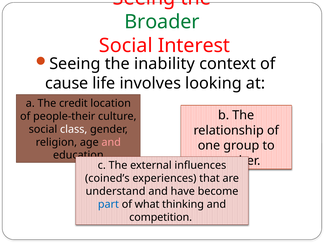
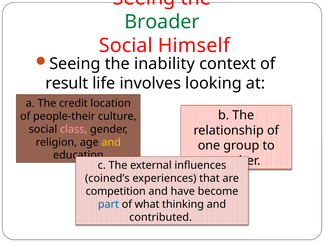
Interest: Interest -> Himself
cause: cause -> result
class colour: white -> pink
and at (111, 142) colour: pink -> yellow
understand: understand -> competition
competition: competition -> contributed
